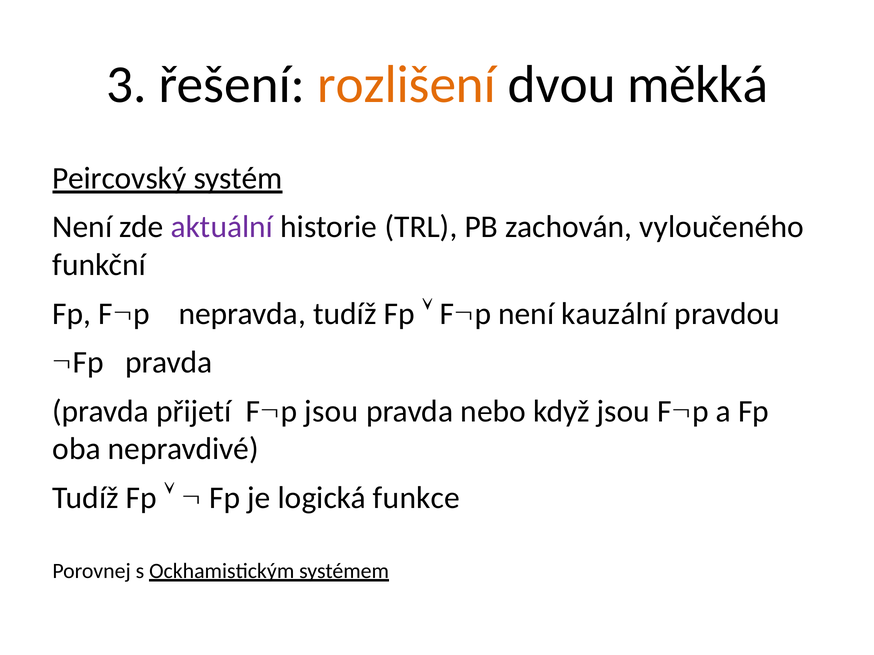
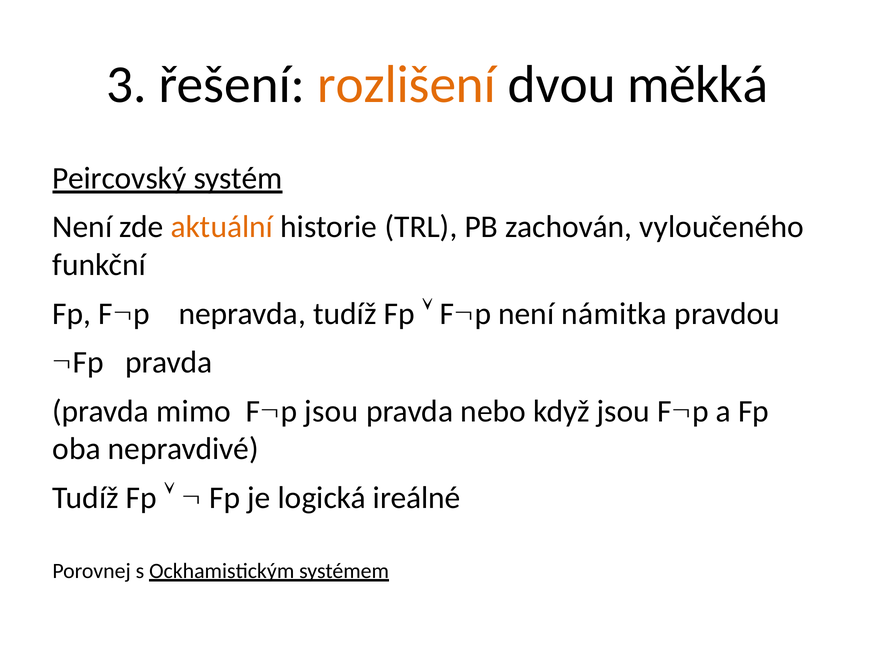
aktuální colour: purple -> orange
kauzální: kauzální -> námitka
přijetí: přijetí -> mimo
funkce: funkce -> ireálné
